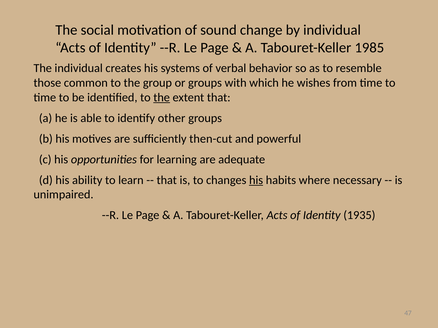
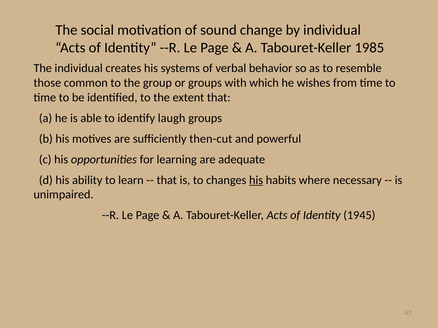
the at (162, 98) underline: present -> none
other: other -> laugh
1935: 1935 -> 1945
